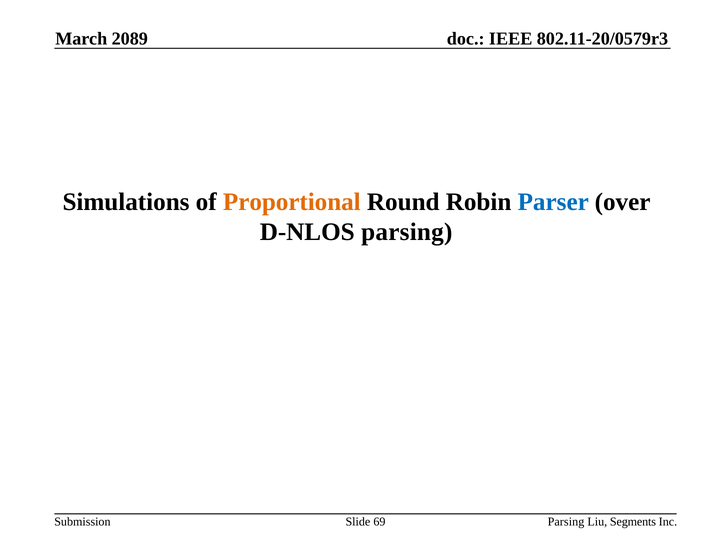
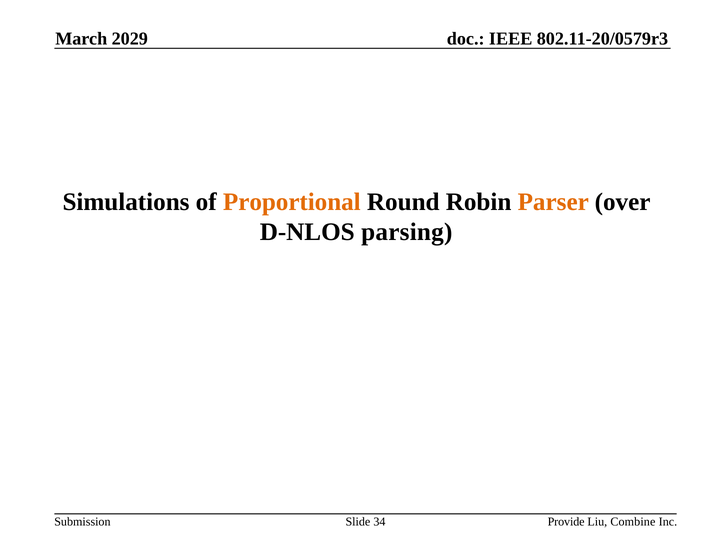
2089: 2089 -> 2029
Parser colour: blue -> orange
Parsing at (566, 521): Parsing -> Provide
Segments: Segments -> Combine
69: 69 -> 34
